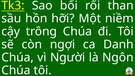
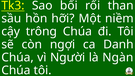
Ngôn: Ngôn -> Ngàn
